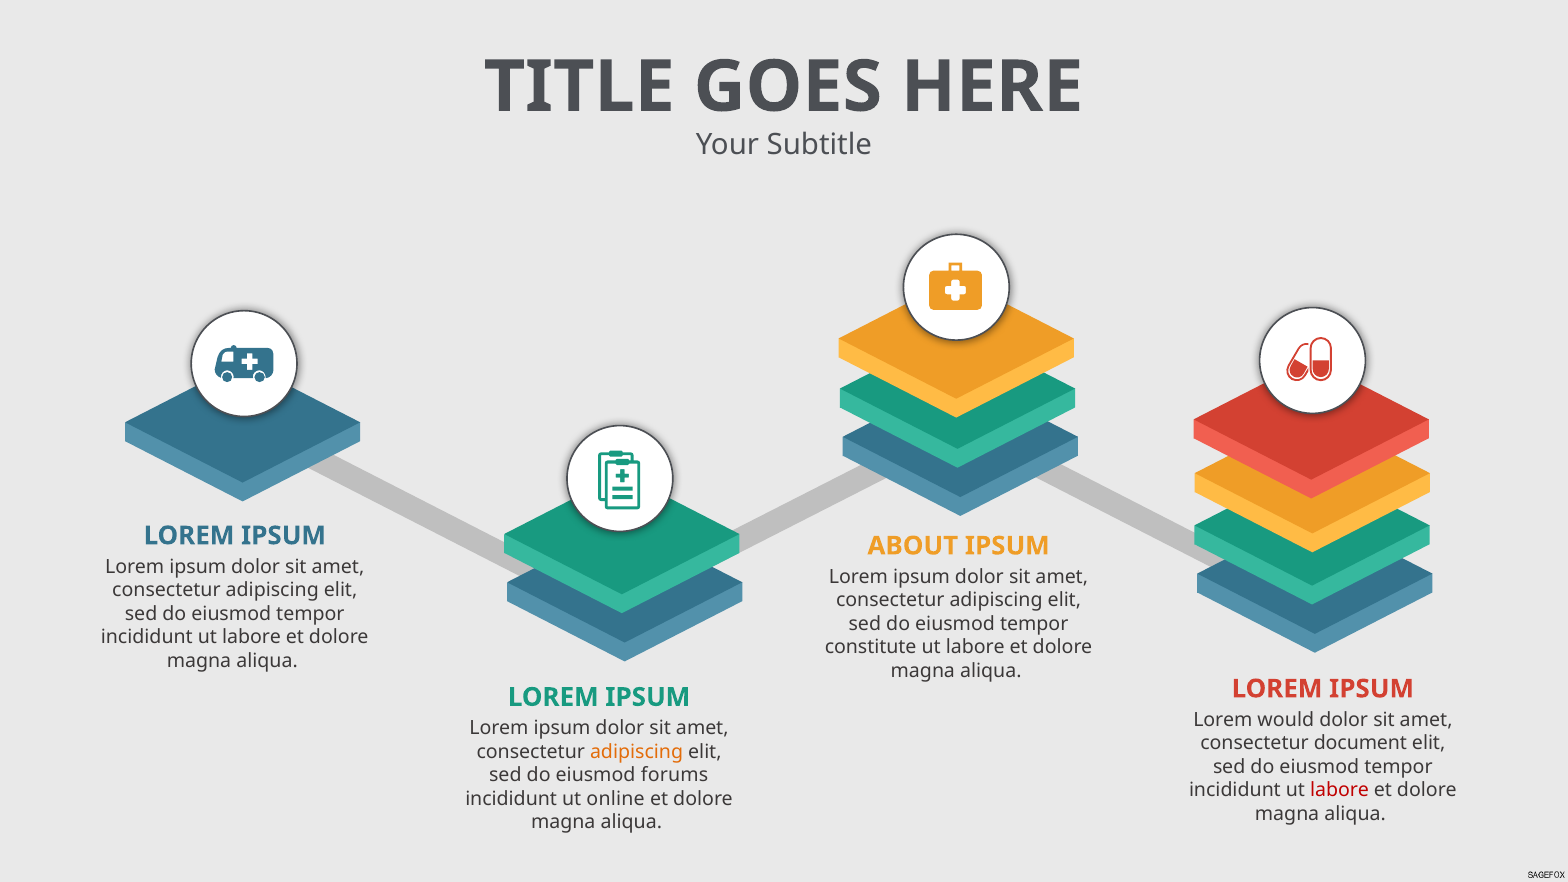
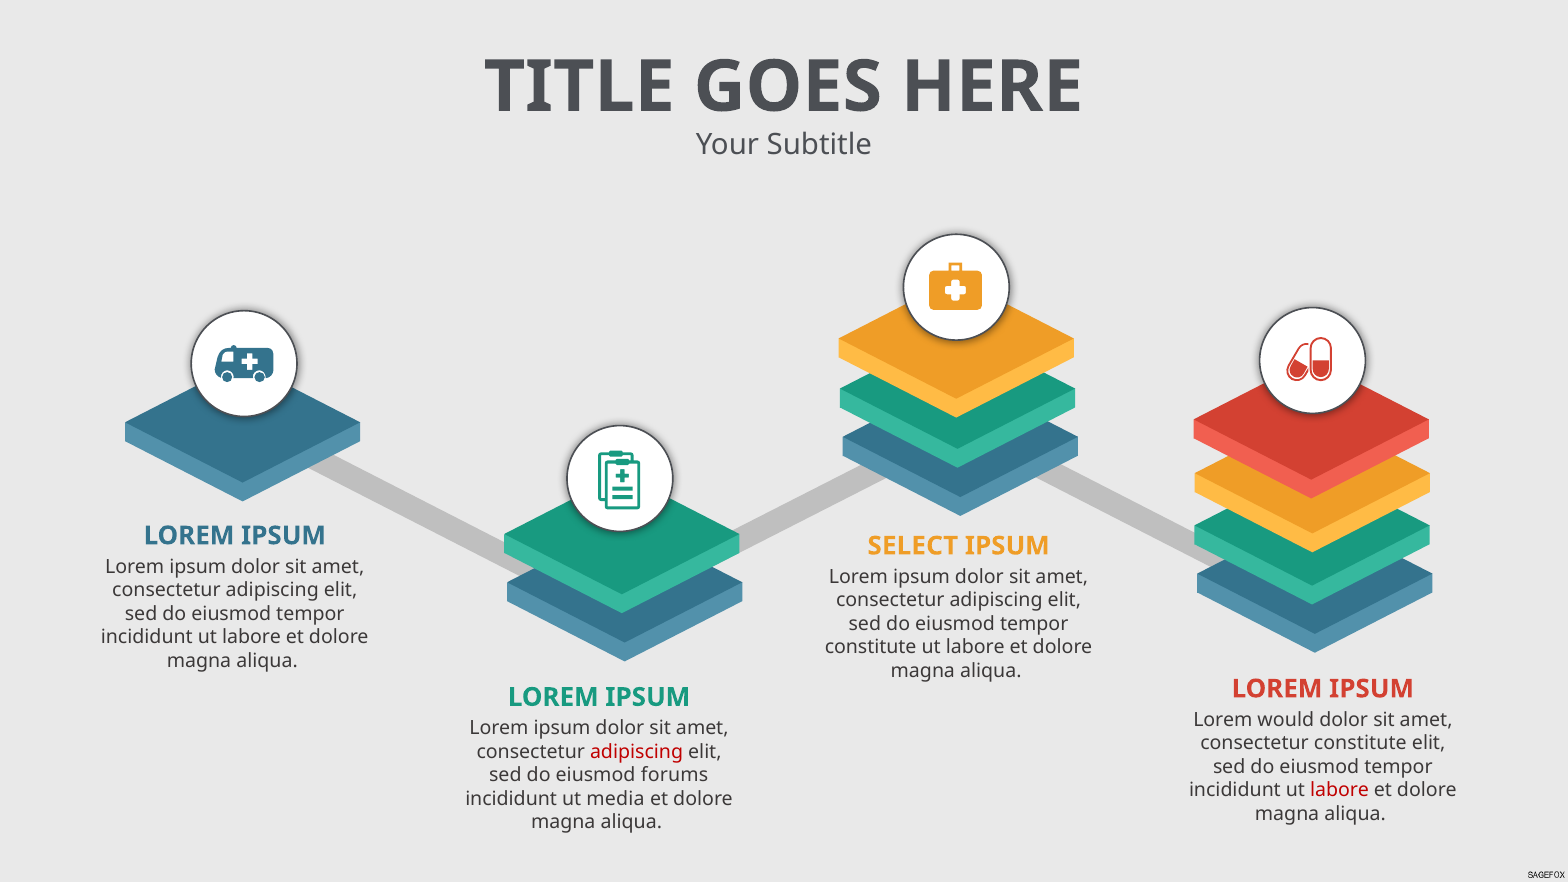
ABOUT: ABOUT -> SELECT
consectetur document: document -> constitute
adipiscing at (637, 752) colour: orange -> red
online: online -> media
